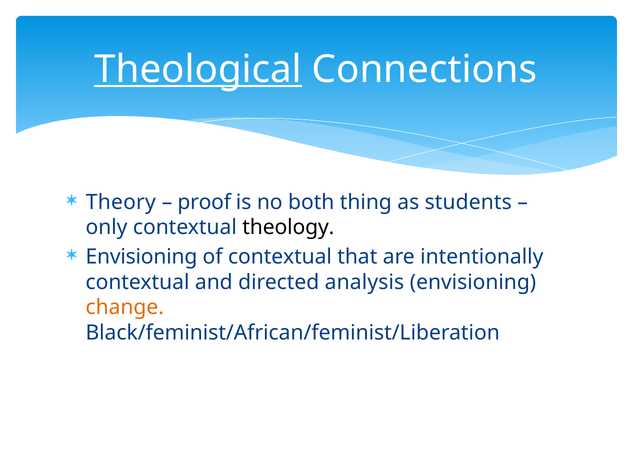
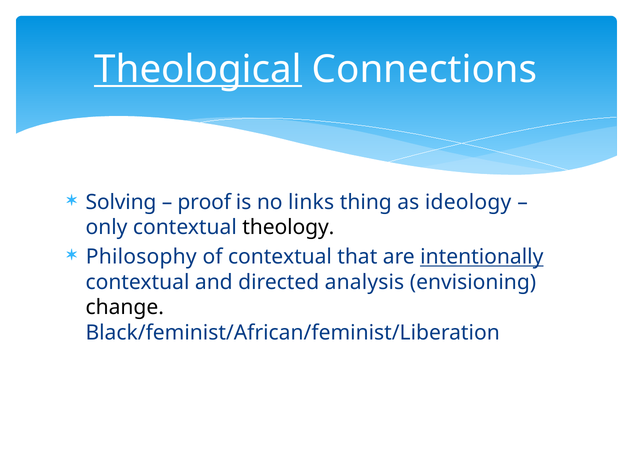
Theory: Theory -> Solving
both: both -> links
students: students -> ideology
Envisioning at (141, 257): Envisioning -> Philosophy
intentionally underline: none -> present
change colour: orange -> black
